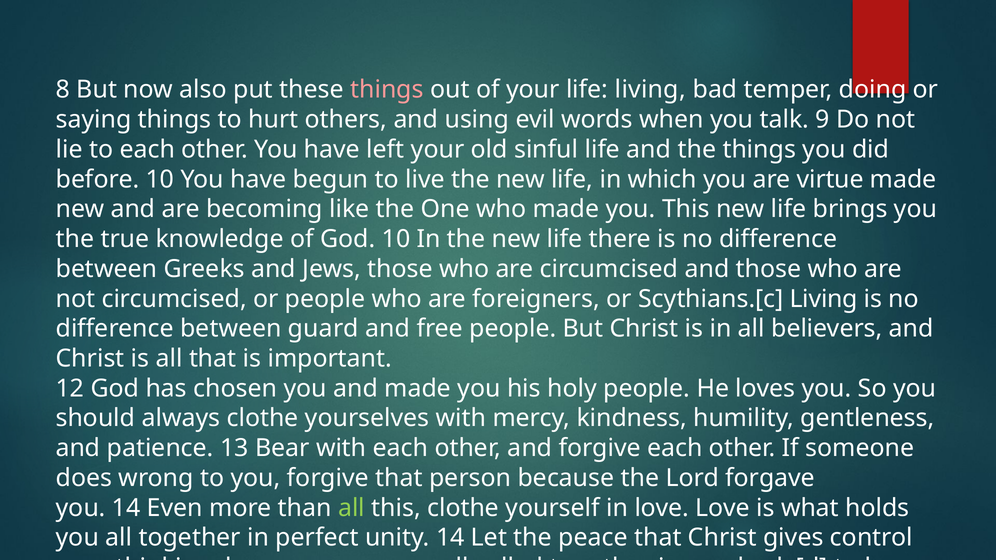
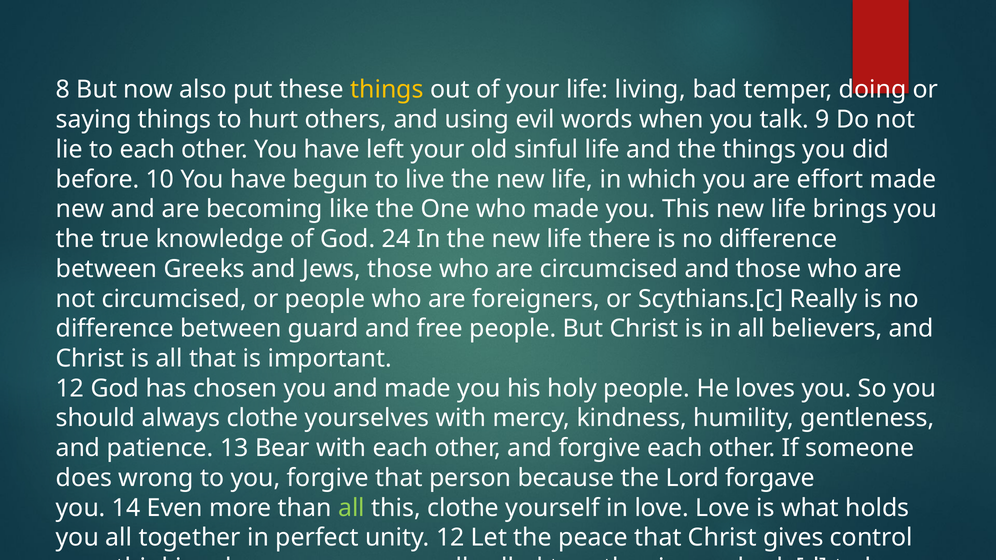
things at (387, 90) colour: pink -> yellow
virtue: virtue -> effort
God 10: 10 -> 24
Scythians.[c Living: Living -> Really
unity 14: 14 -> 12
